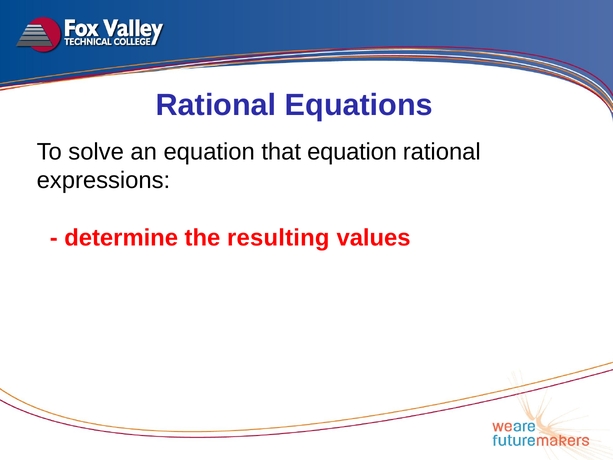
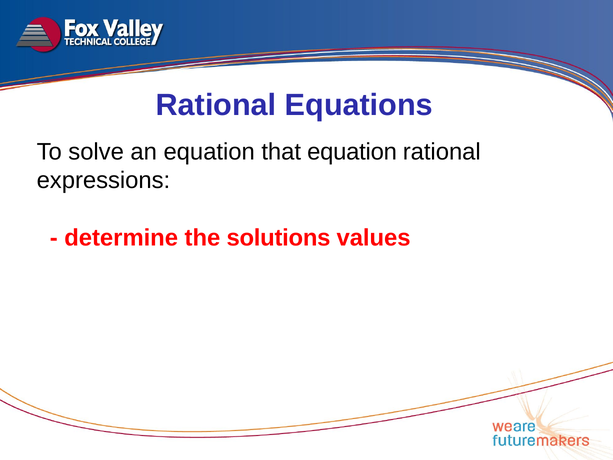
resulting: resulting -> solutions
